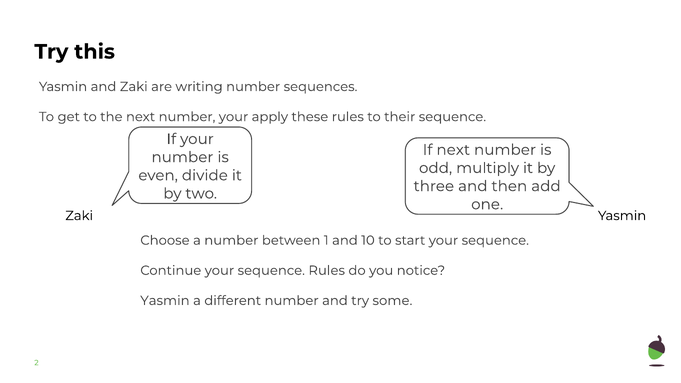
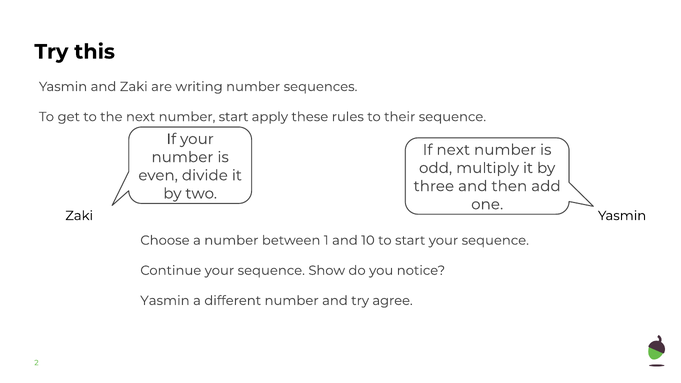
number your: your -> start
sequence Rules: Rules -> Show
some: some -> agree
